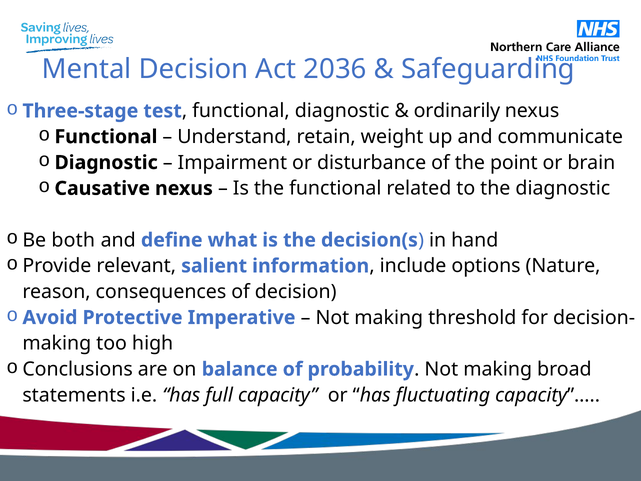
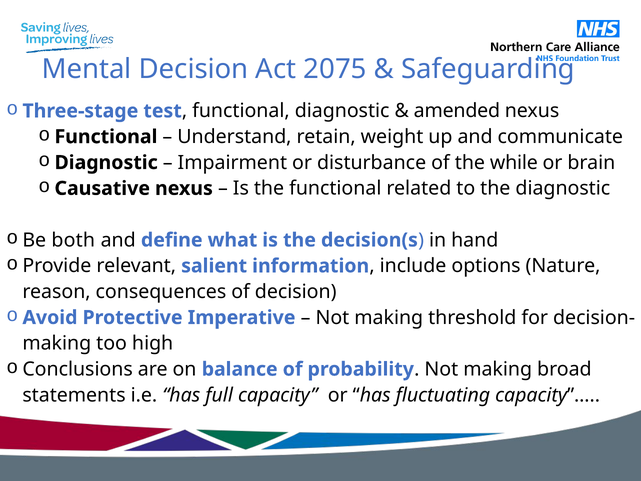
2036: 2036 -> 2075
ordinarily: ordinarily -> amended
point: point -> while
